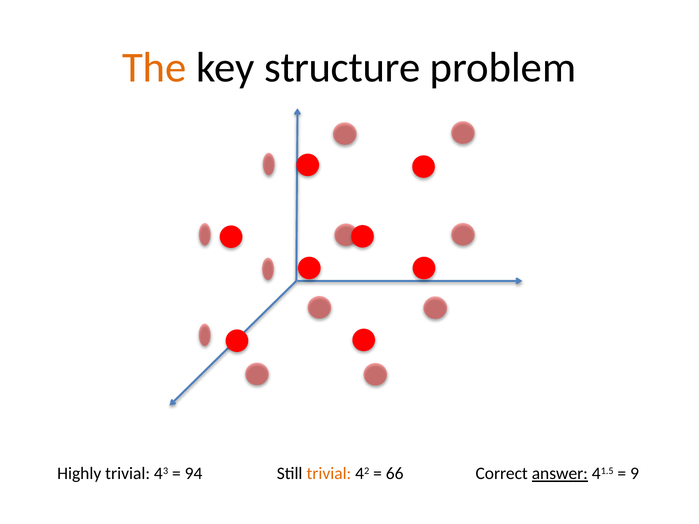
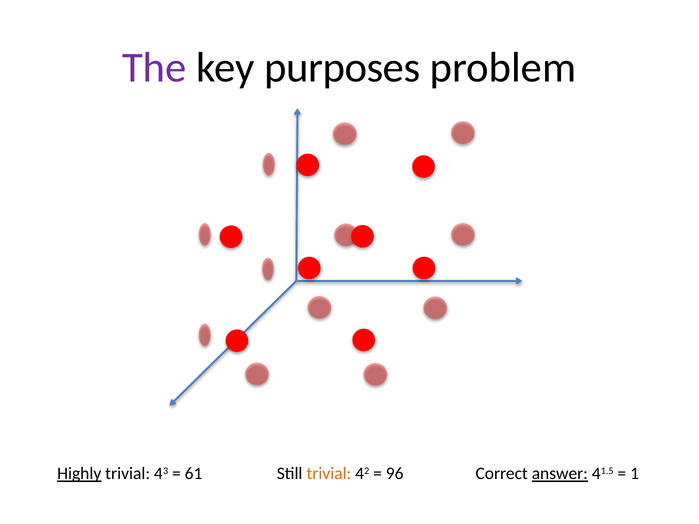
The colour: orange -> purple
structure: structure -> purposes
Highly underline: none -> present
94: 94 -> 61
66: 66 -> 96
9: 9 -> 1
